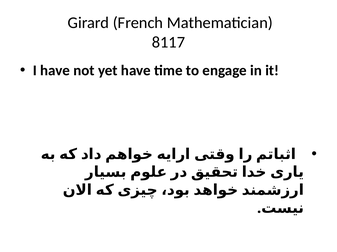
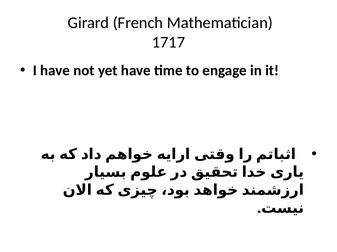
8117: 8117 -> 1717
